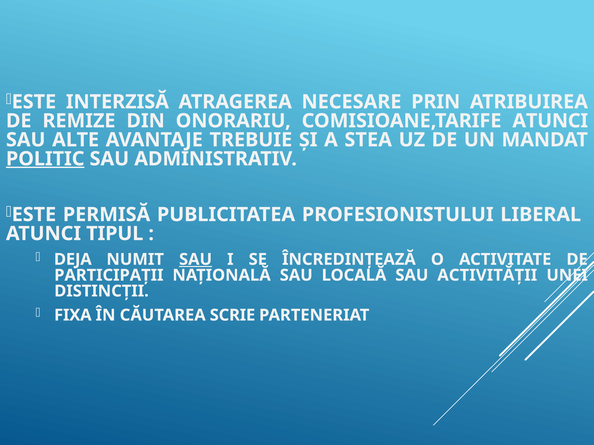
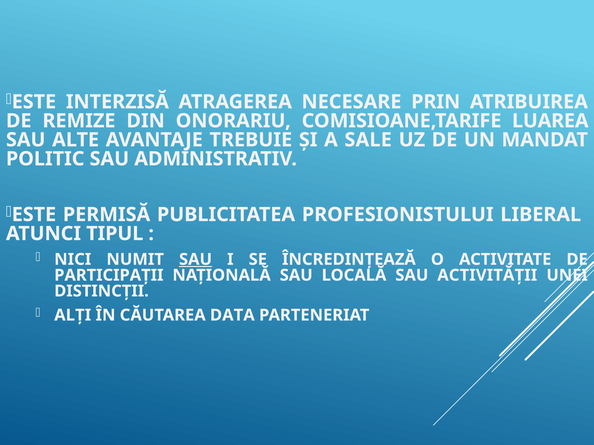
COMISIOANE,TARIFE ATUNCI: ATUNCI -> LUAREA
STEA: STEA -> SALE
POLITIC underline: present -> none
DEJA: DEJA -> NICI
FIXA: FIXA -> ALŢI
SCRIE: SCRIE -> DATA
